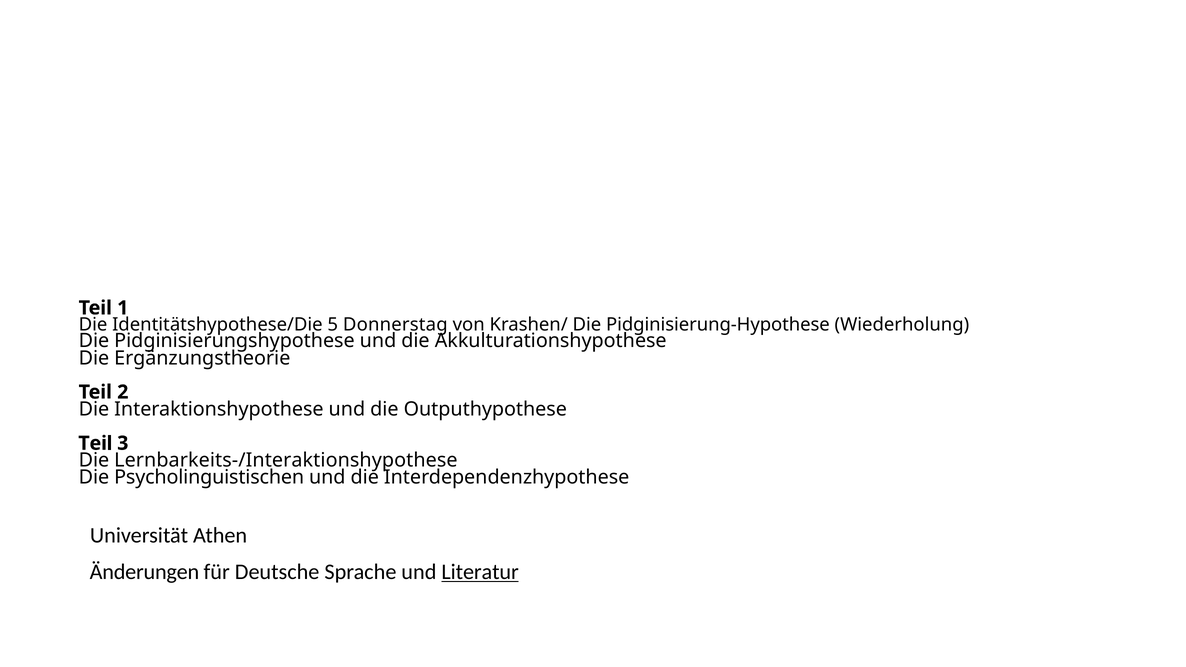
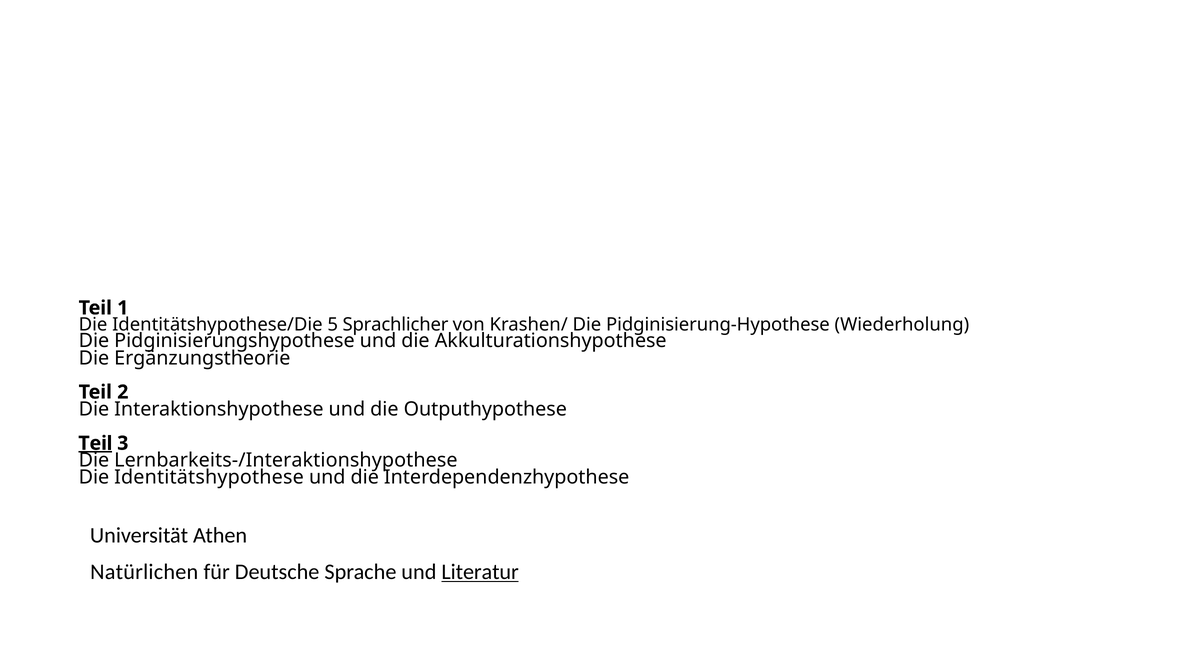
Donnerstag: Donnerstag -> Sprachlicher
Teil at (95, 443) underline: none -> present
Psycholinguistischen: Psycholinguistischen -> Identitätshypothese
Änderungen: Änderungen -> Natürlichen
